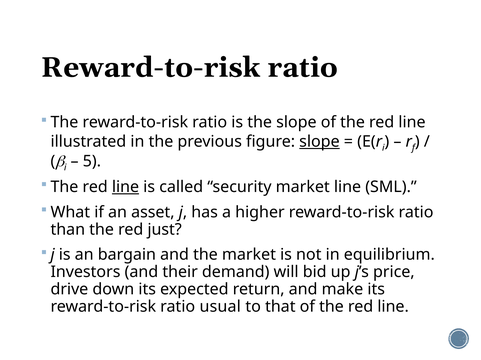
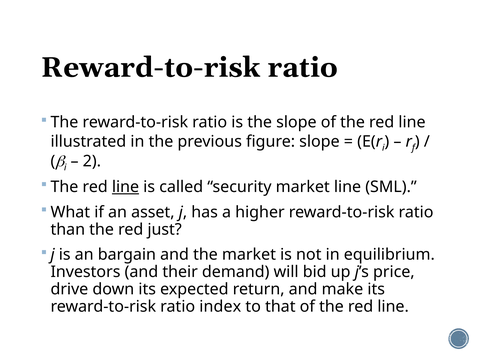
slope at (319, 142) underline: present -> none
5: 5 -> 2
usual: usual -> index
